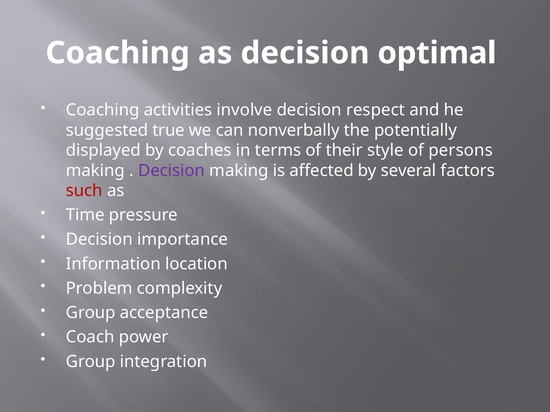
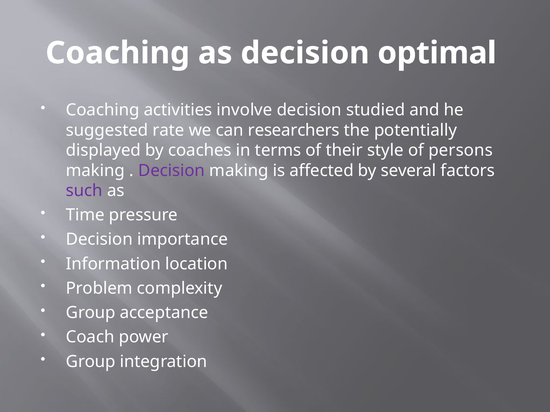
respect: respect -> studied
true: true -> rate
nonverbally: nonverbally -> researchers
such colour: red -> purple
